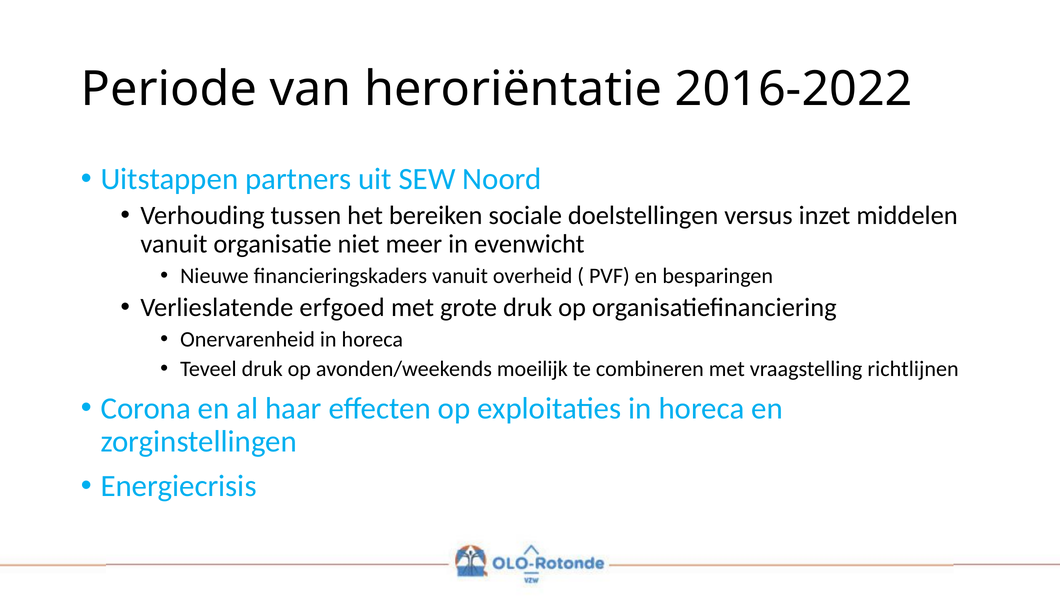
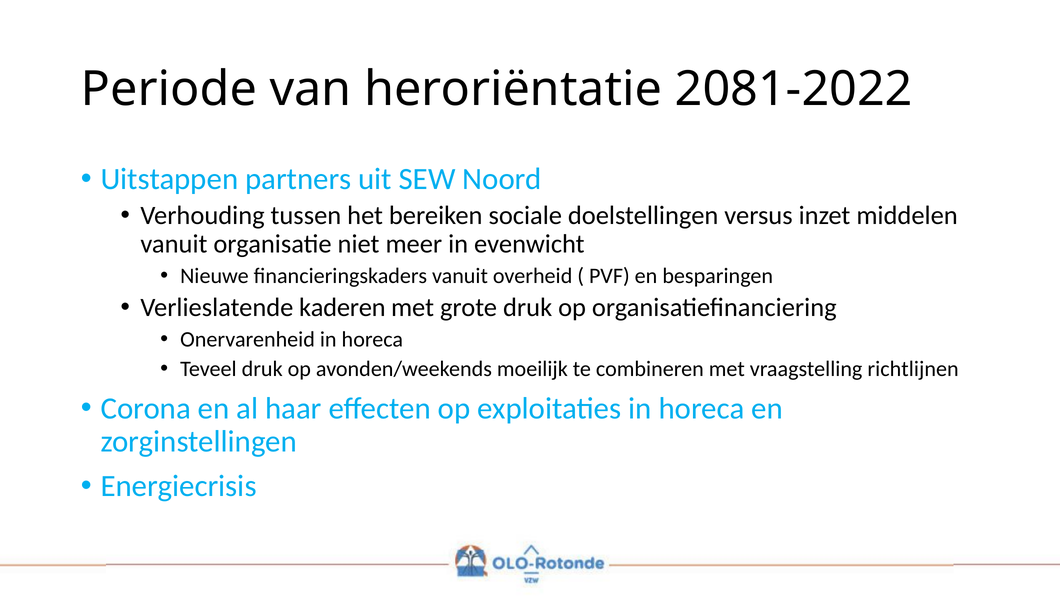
2016-2022: 2016-2022 -> 2081-2022
erfgoed: erfgoed -> kaderen
